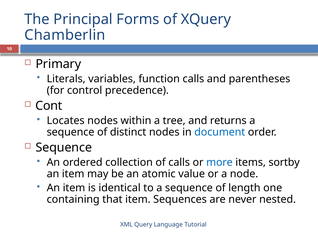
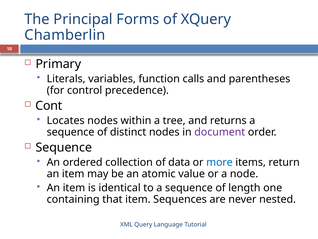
document colour: blue -> purple
of calls: calls -> data
sortby: sortby -> return
